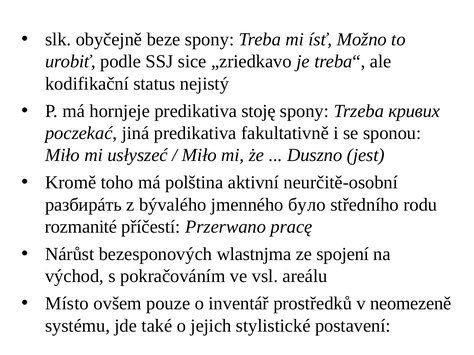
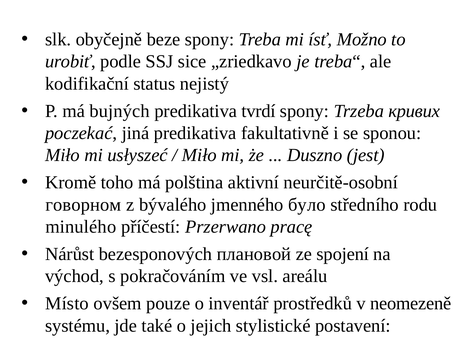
hornjeje: hornjeje -> bujných
stoję: stoję -> tvrdí
разбирáть: разбирáть -> говорном
rozmanité: rozmanité -> minulého
wlastnjma: wlastnjma -> плановой
